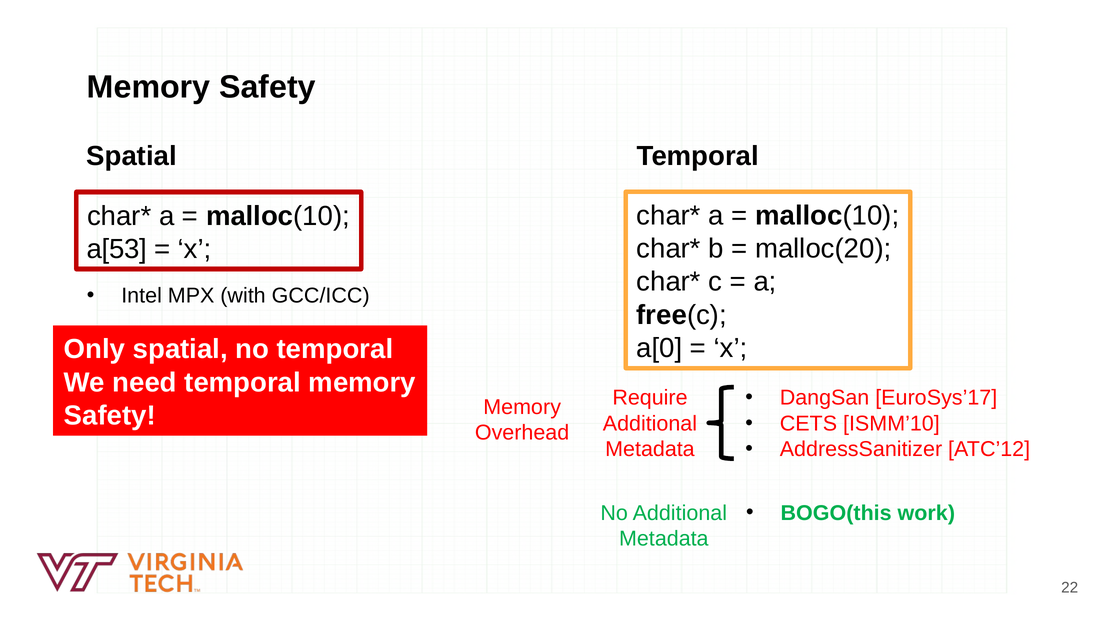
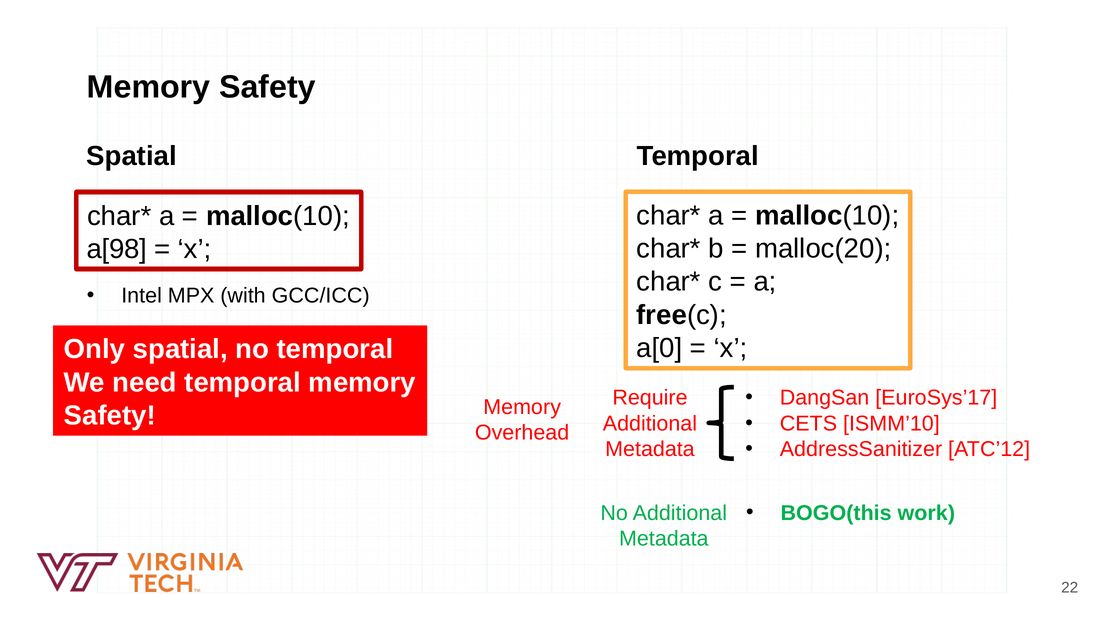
a[53: a[53 -> a[98
